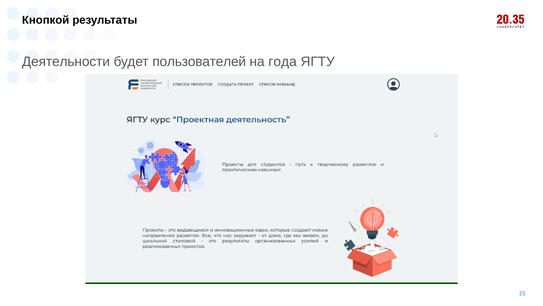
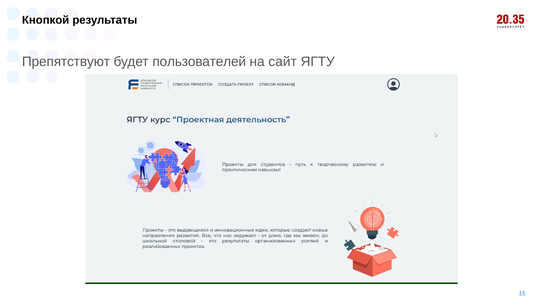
Деятельности: Деятельности -> Препятствуют
года: года -> сайт
